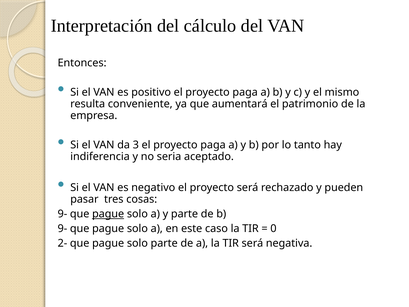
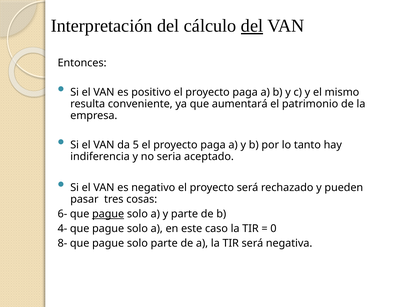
del at (252, 26) underline: none -> present
3: 3 -> 5
9- at (62, 214): 9- -> 6-
9- at (62, 228): 9- -> 4-
2-: 2- -> 8-
